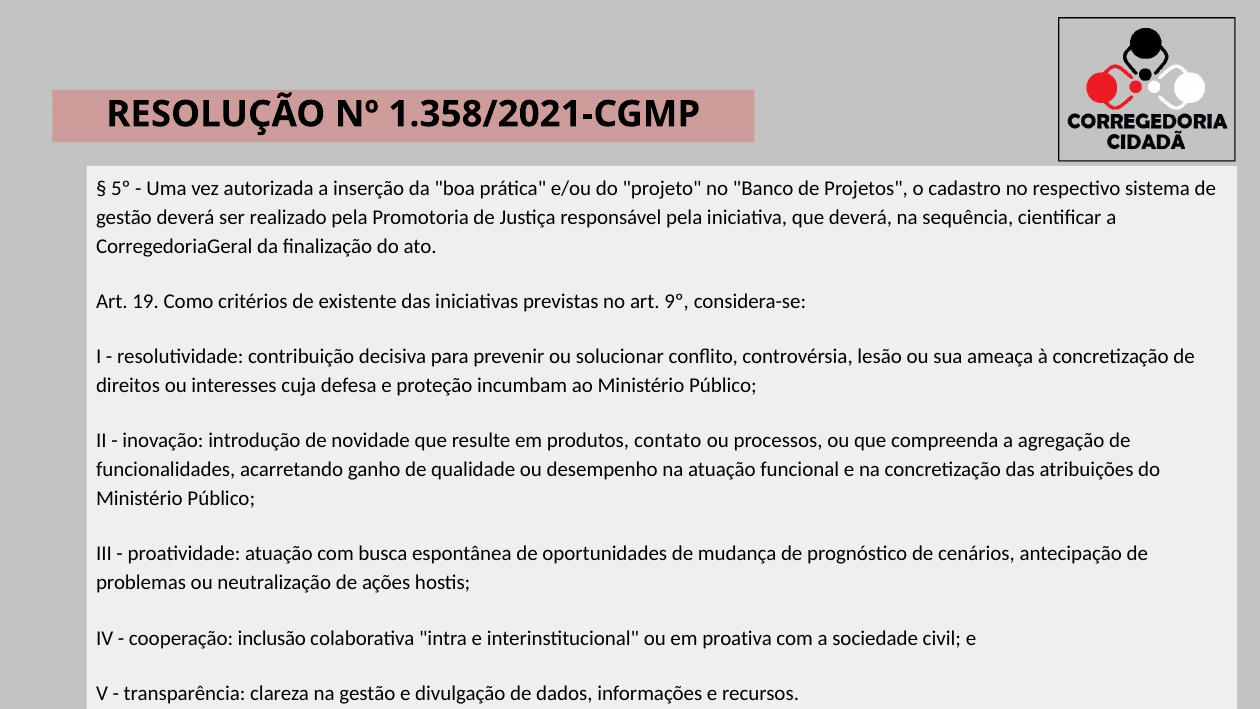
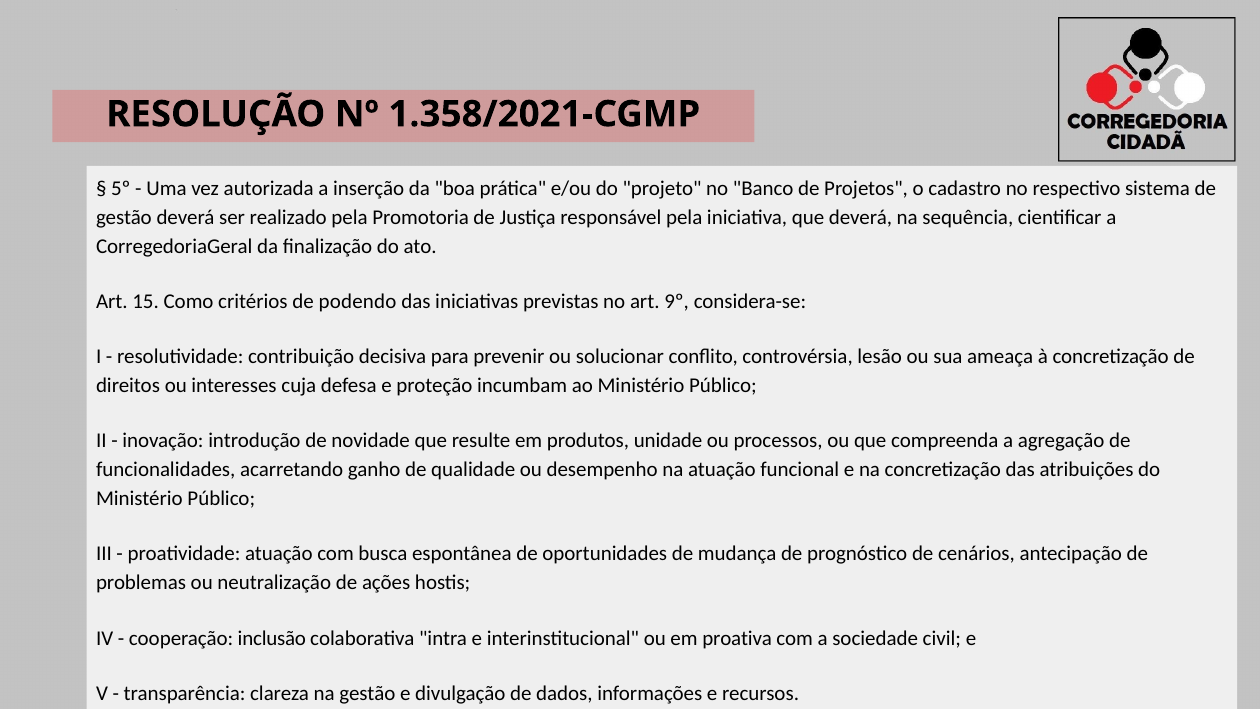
19: 19 -> 15
existente: existente -> podendo
contato: contato -> unidade
